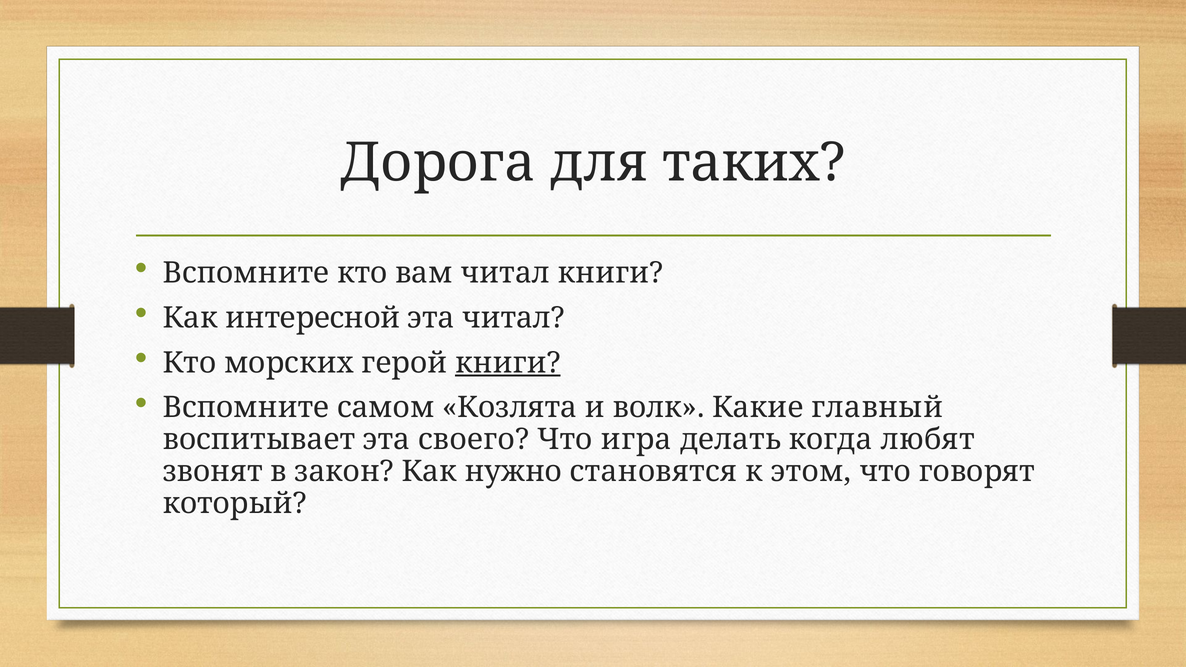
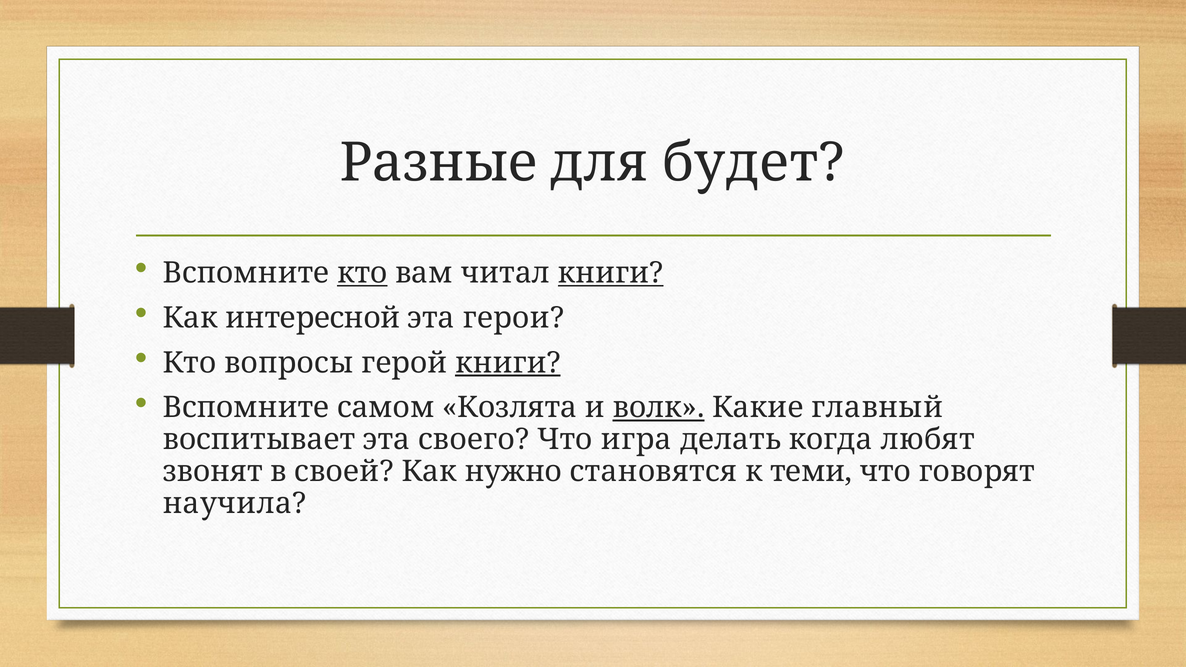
Дорога: Дорога -> Разные
таких: таких -> будет
кто at (362, 273) underline: none -> present
книги at (611, 273) underline: none -> present
эта читал: читал -> герои
морских: морских -> вопросы
волк underline: none -> present
закон: закон -> своей
этом: этом -> теми
который: который -> научила
